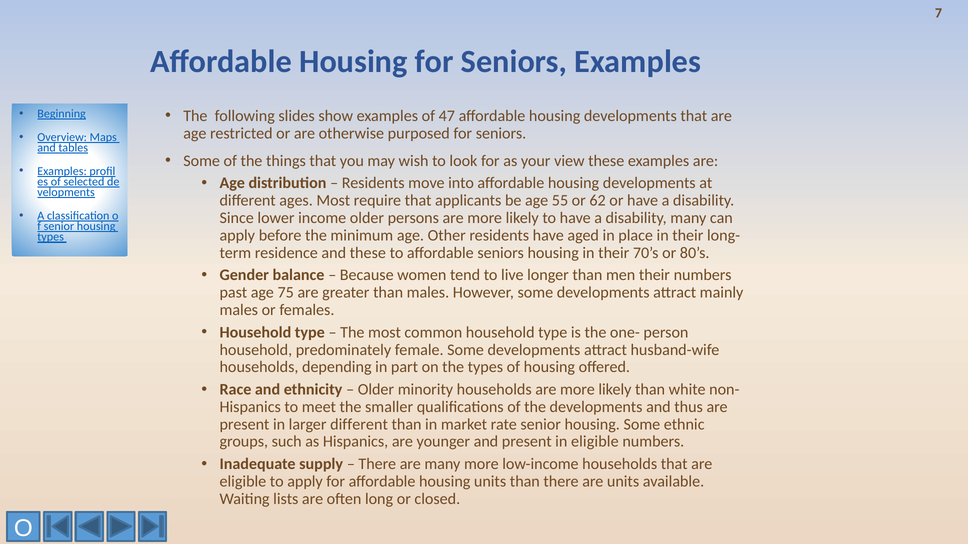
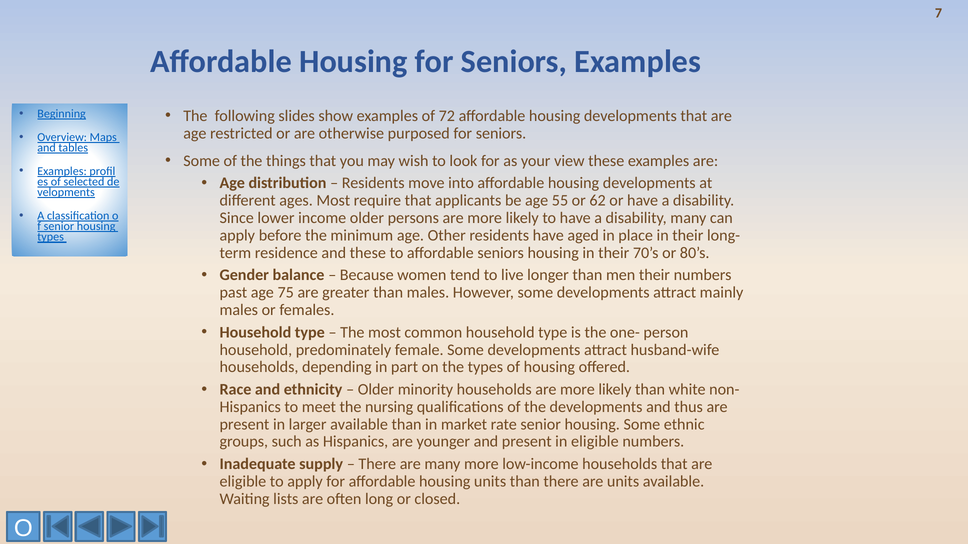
47: 47 -> 72
smaller: smaller -> nursing
larger different: different -> available
